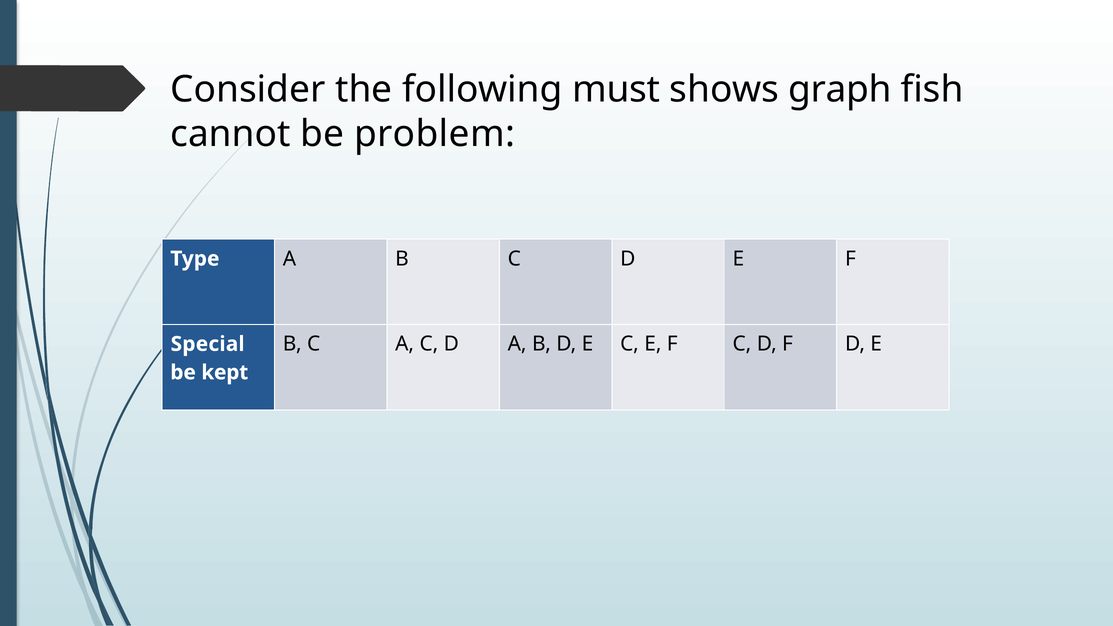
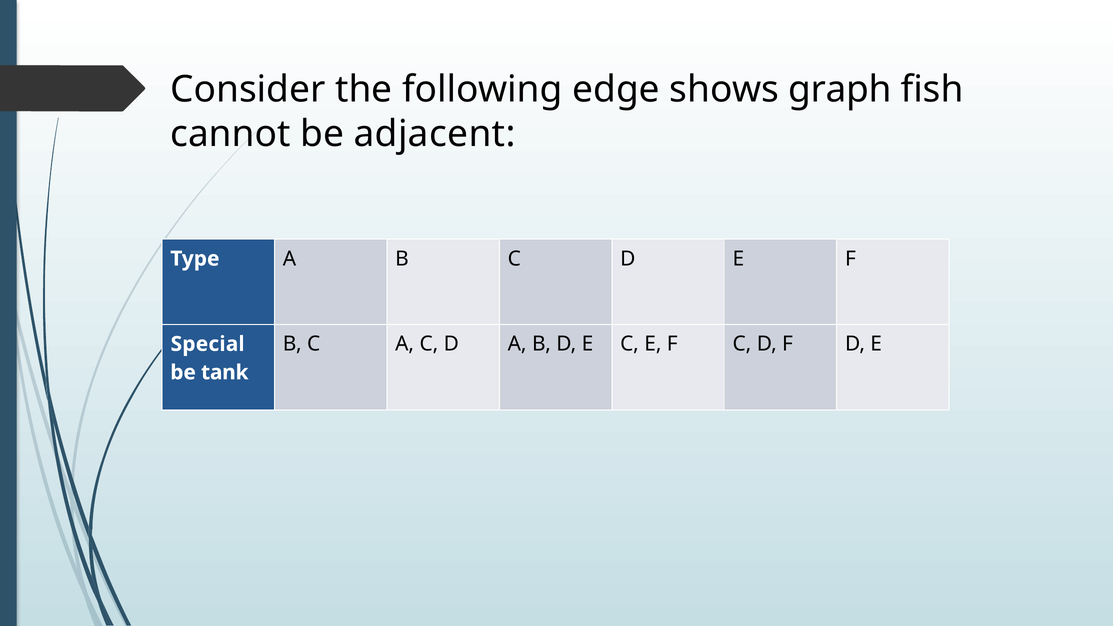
must: must -> edge
problem: problem -> adjacent
kept: kept -> tank
